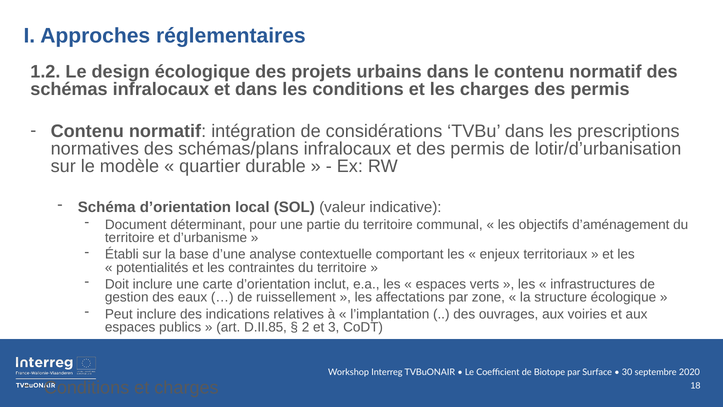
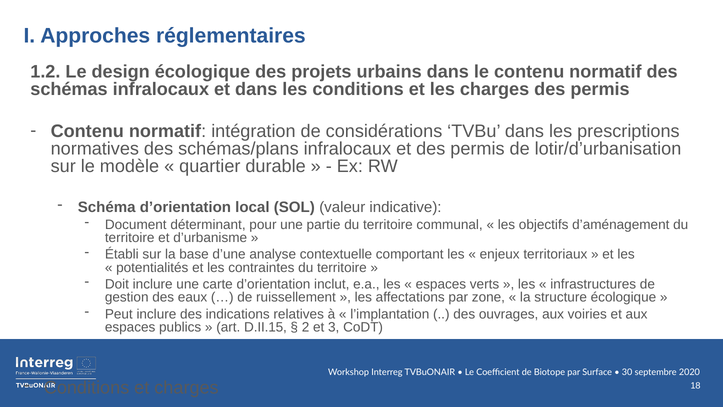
D.II.85: D.II.85 -> D.II.15
